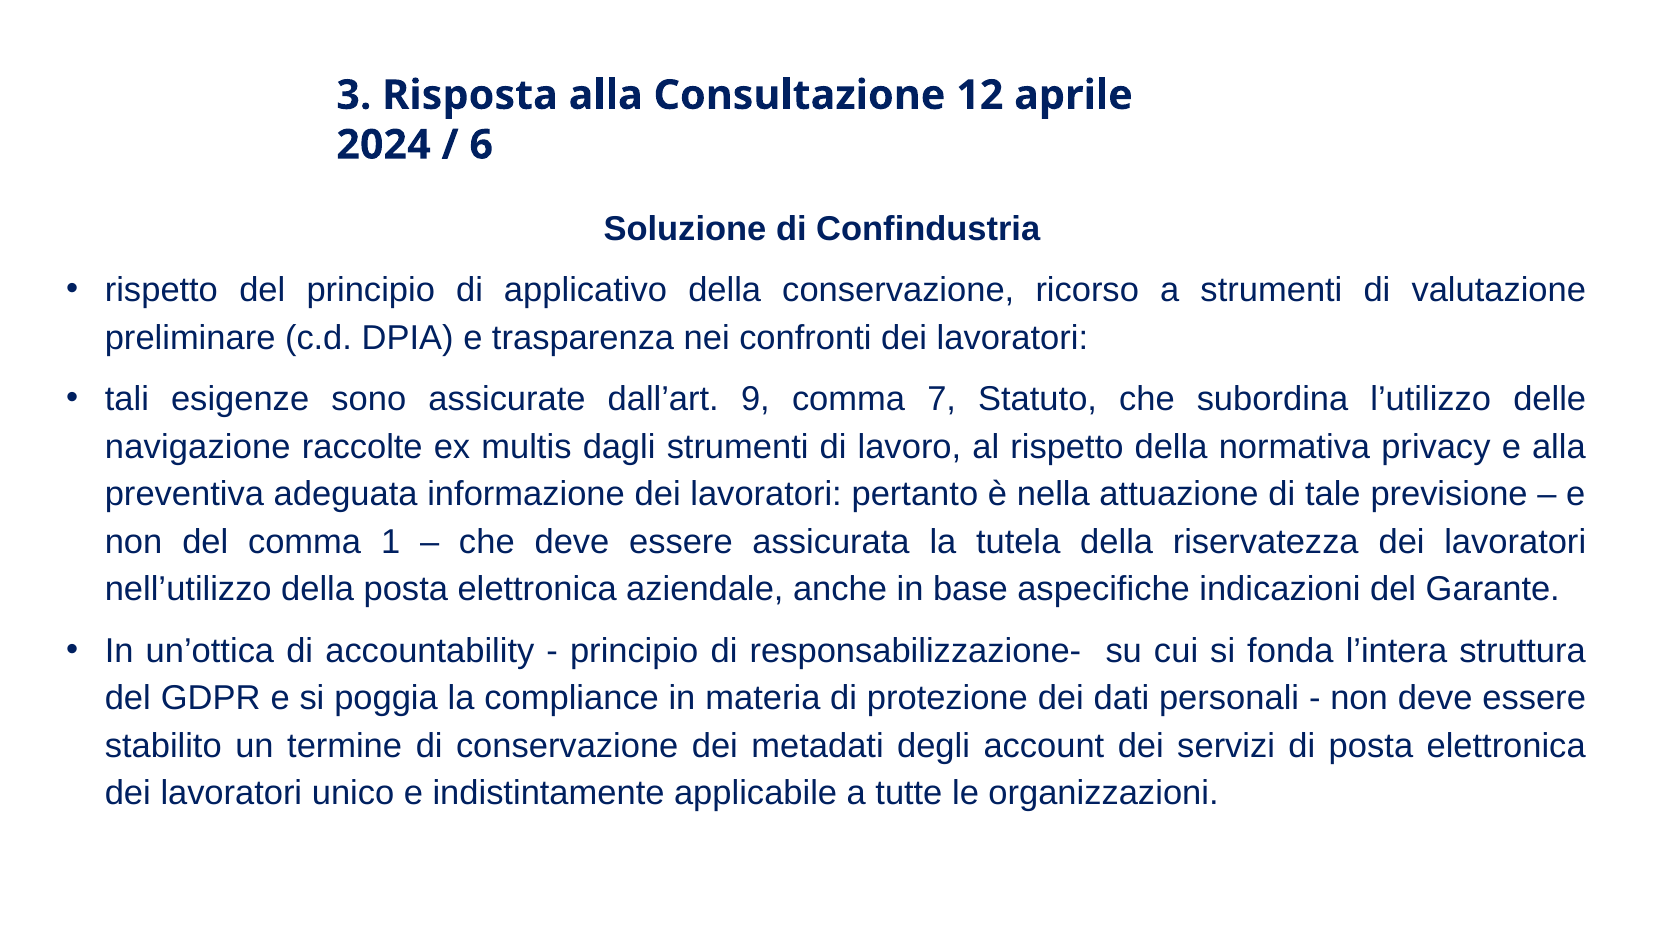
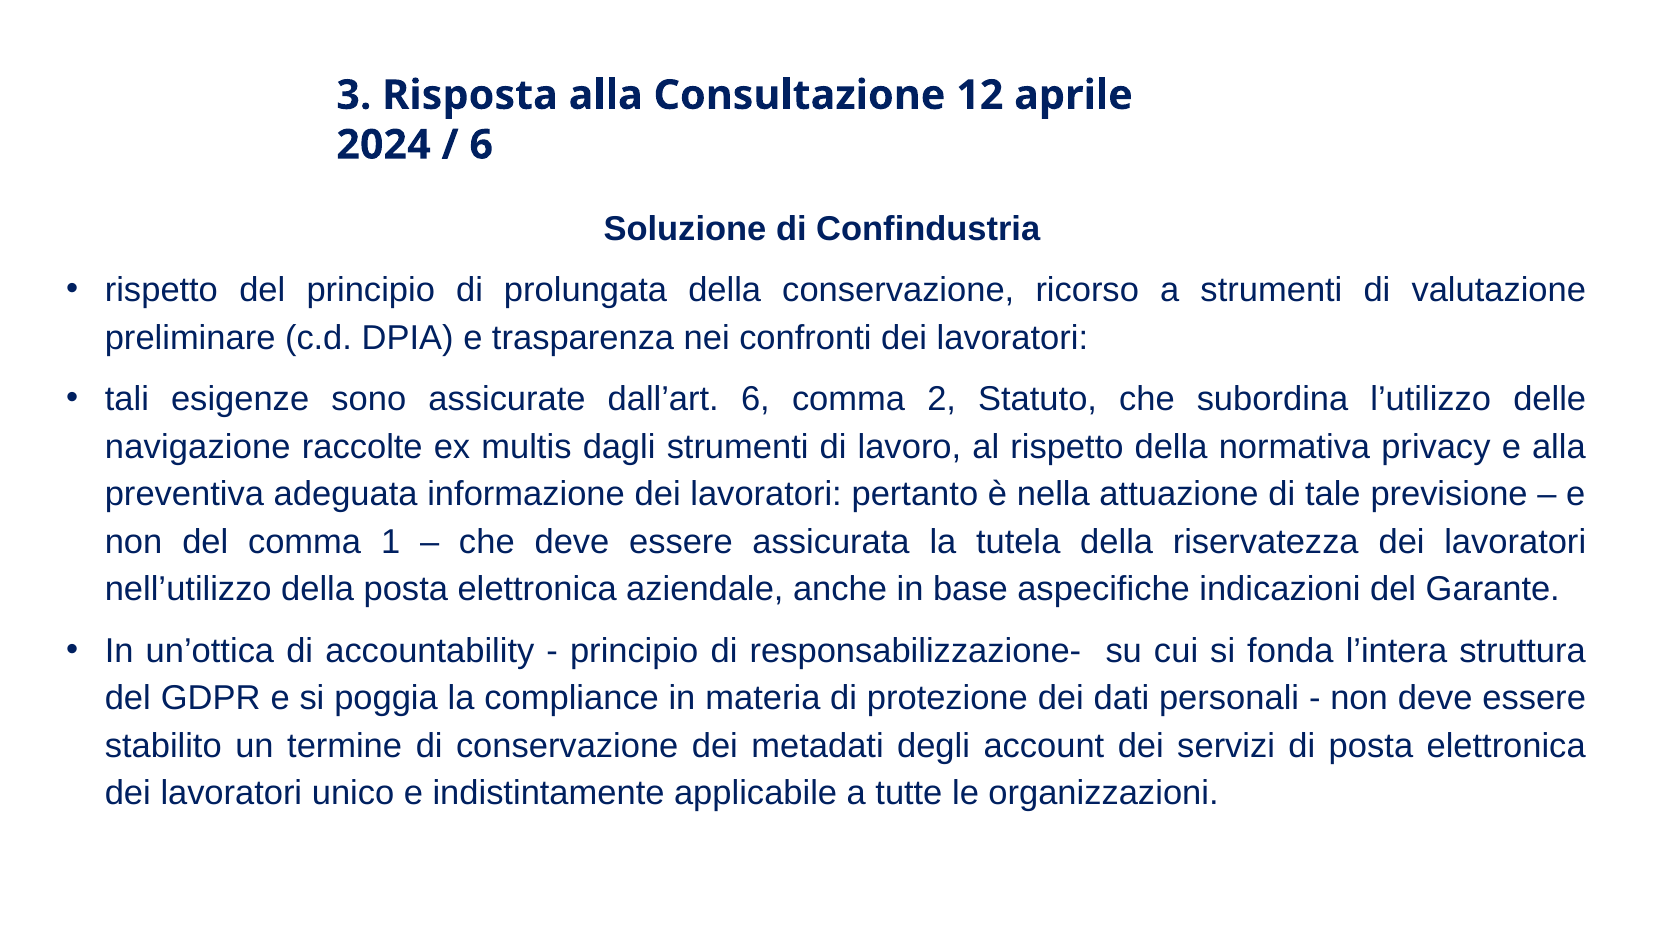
applicativo: applicativo -> prolungata
dall’art 9: 9 -> 6
7: 7 -> 2
